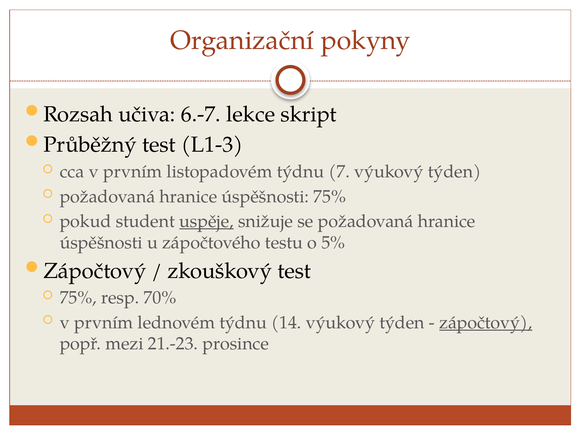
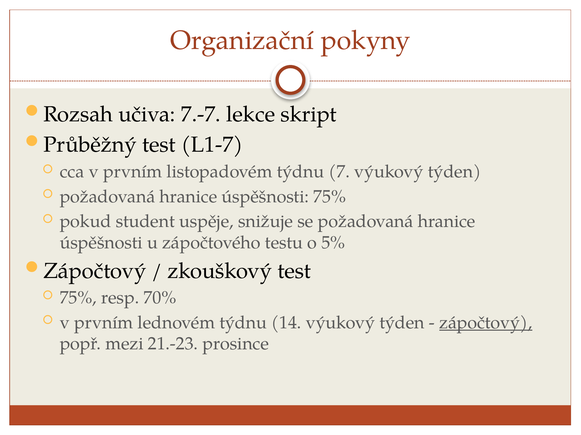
6.-7: 6.-7 -> 7.-7
L1-3: L1-3 -> L1-7
uspěje underline: present -> none
